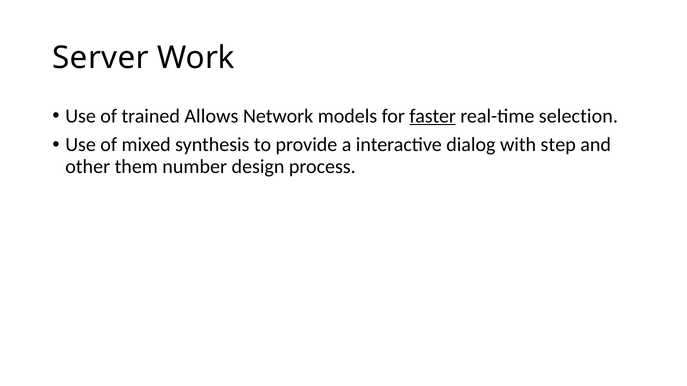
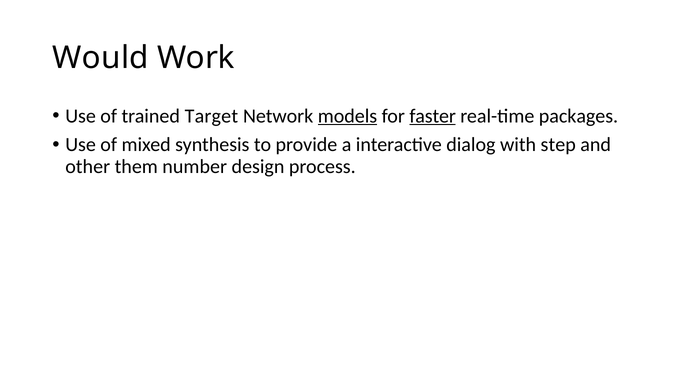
Server: Server -> Would
Allows: Allows -> Target
models underline: none -> present
selection: selection -> packages
